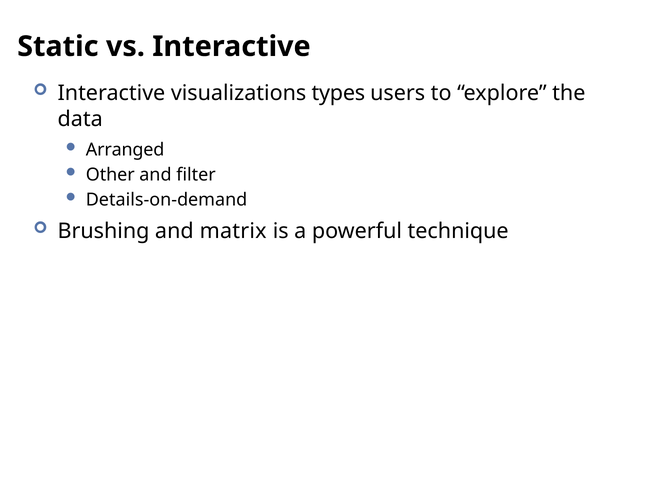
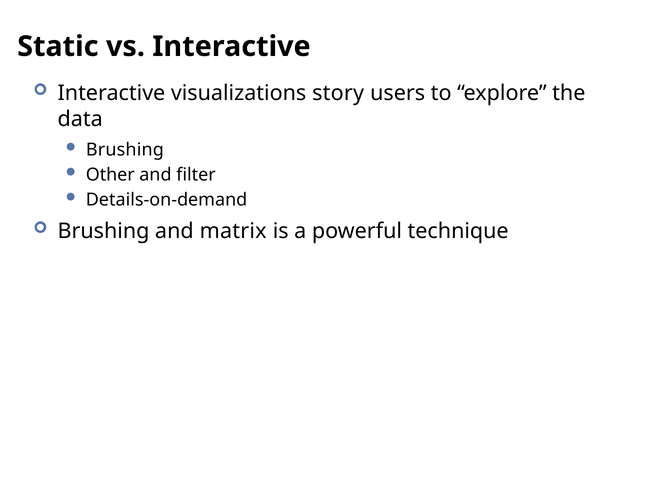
types: types -> story
Arranged at (125, 149): Arranged -> Brushing
